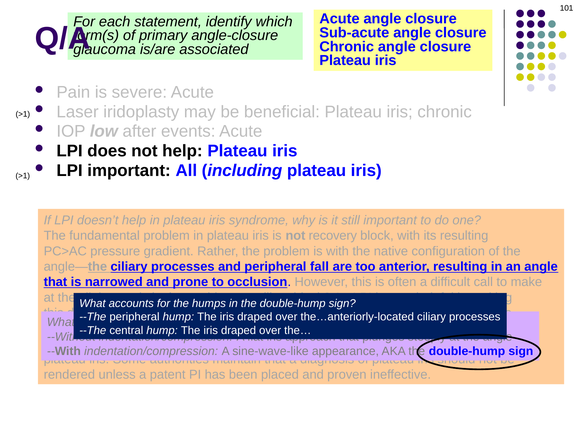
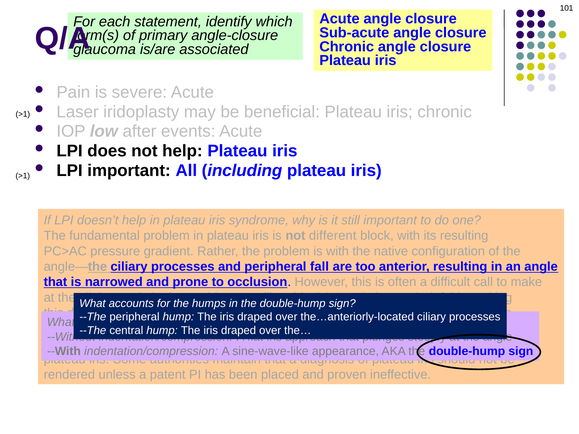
recovery: recovery -> different
